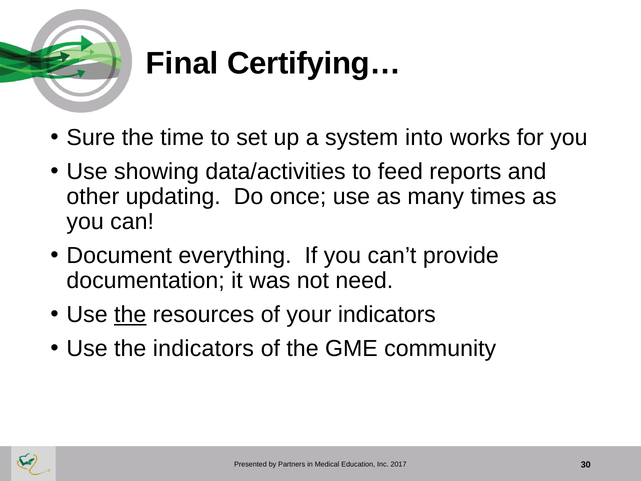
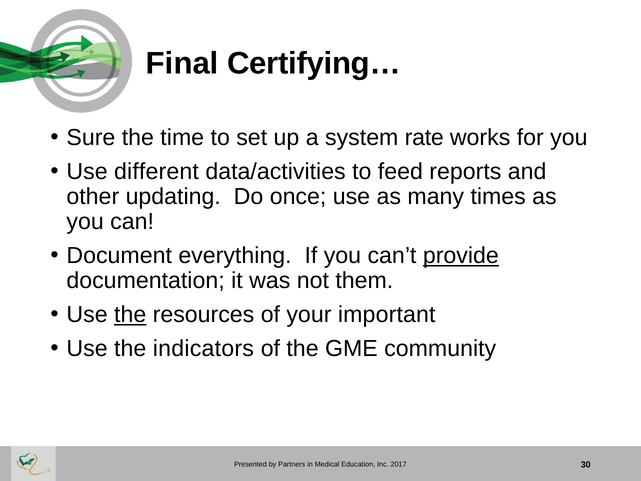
into: into -> rate
showing: showing -> different
provide underline: none -> present
need: need -> them
your indicators: indicators -> important
